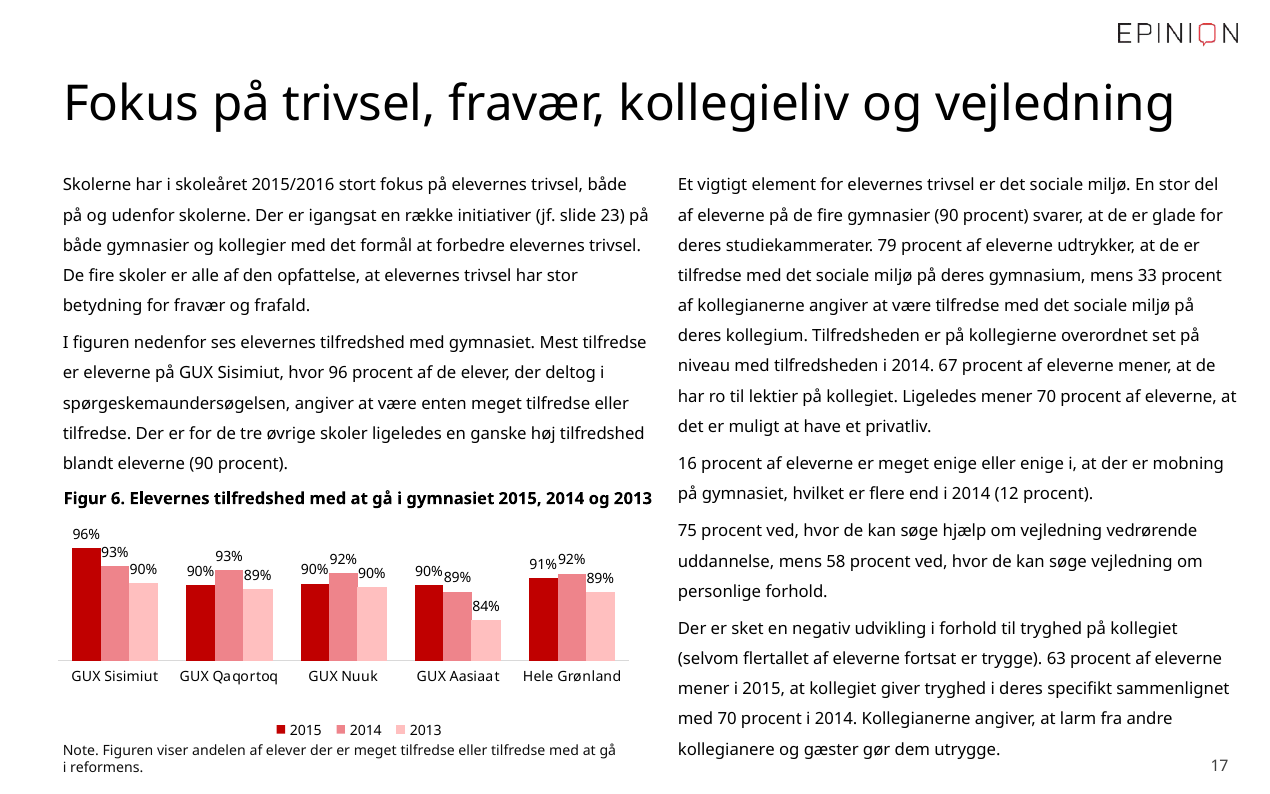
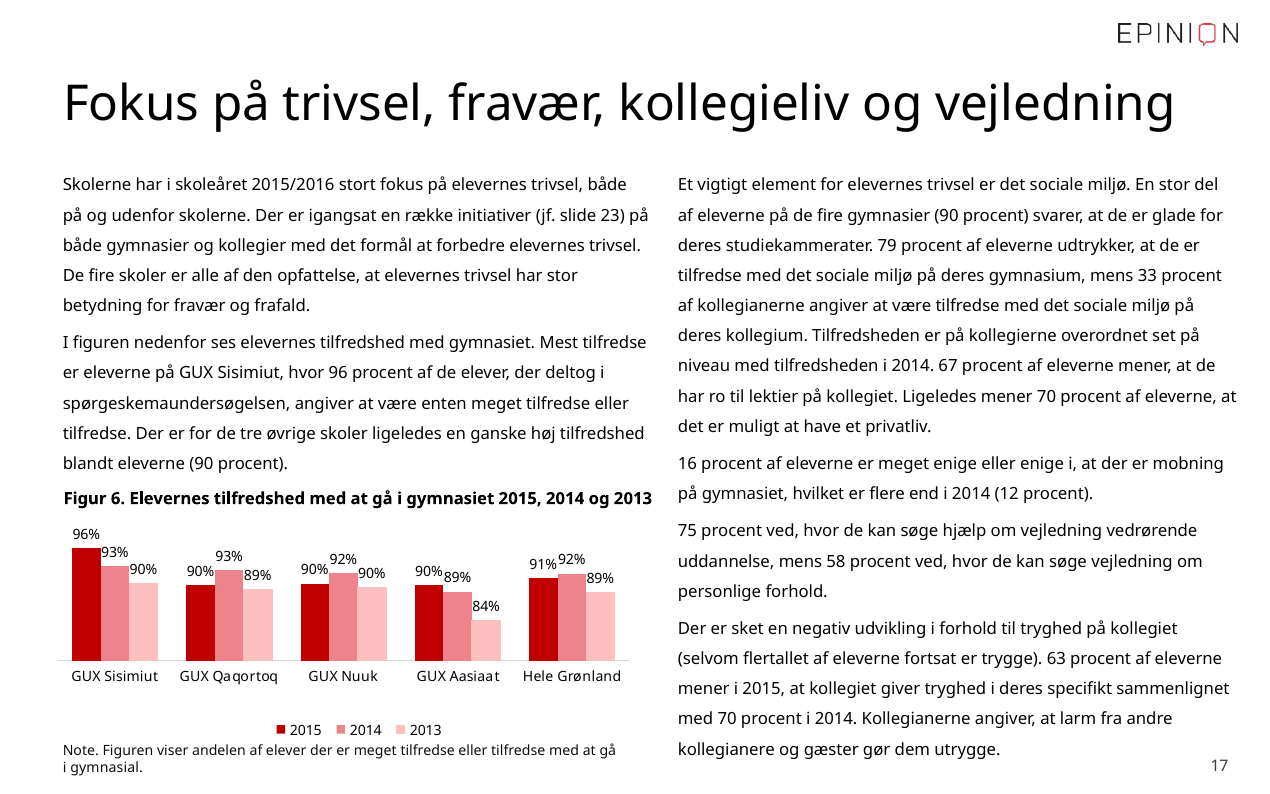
reformens: reformens -> gymnasial
